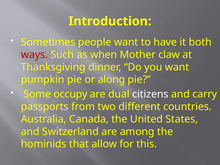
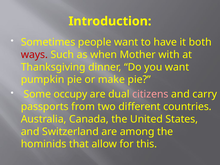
claw: claw -> with
along: along -> make
citizens colour: white -> pink
